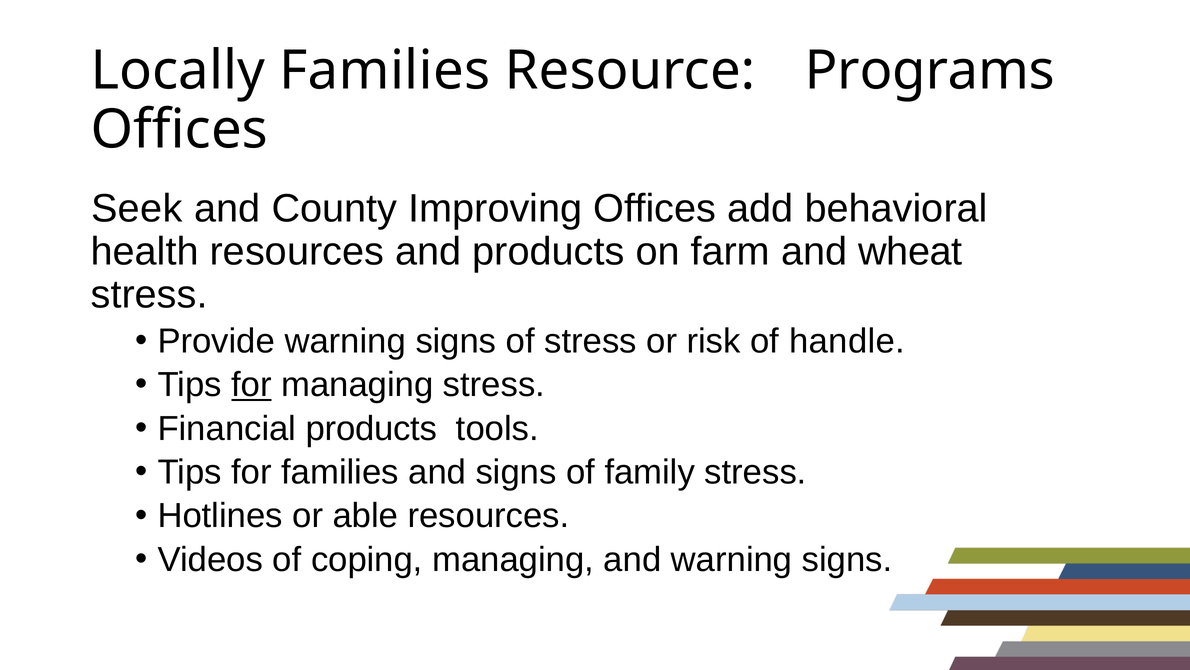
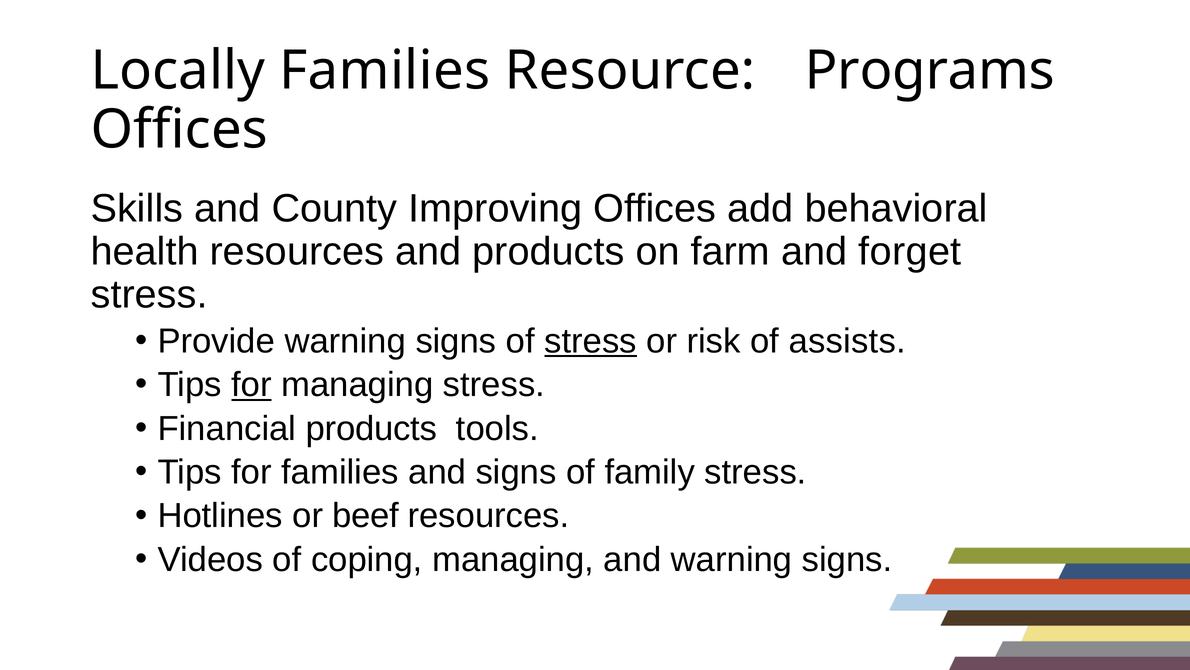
Seek: Seek -> Skills
wheat: wheat -> forget
stress at (591, 341) underline: none -> present
handle: handle -> assists
able: able -> beef
